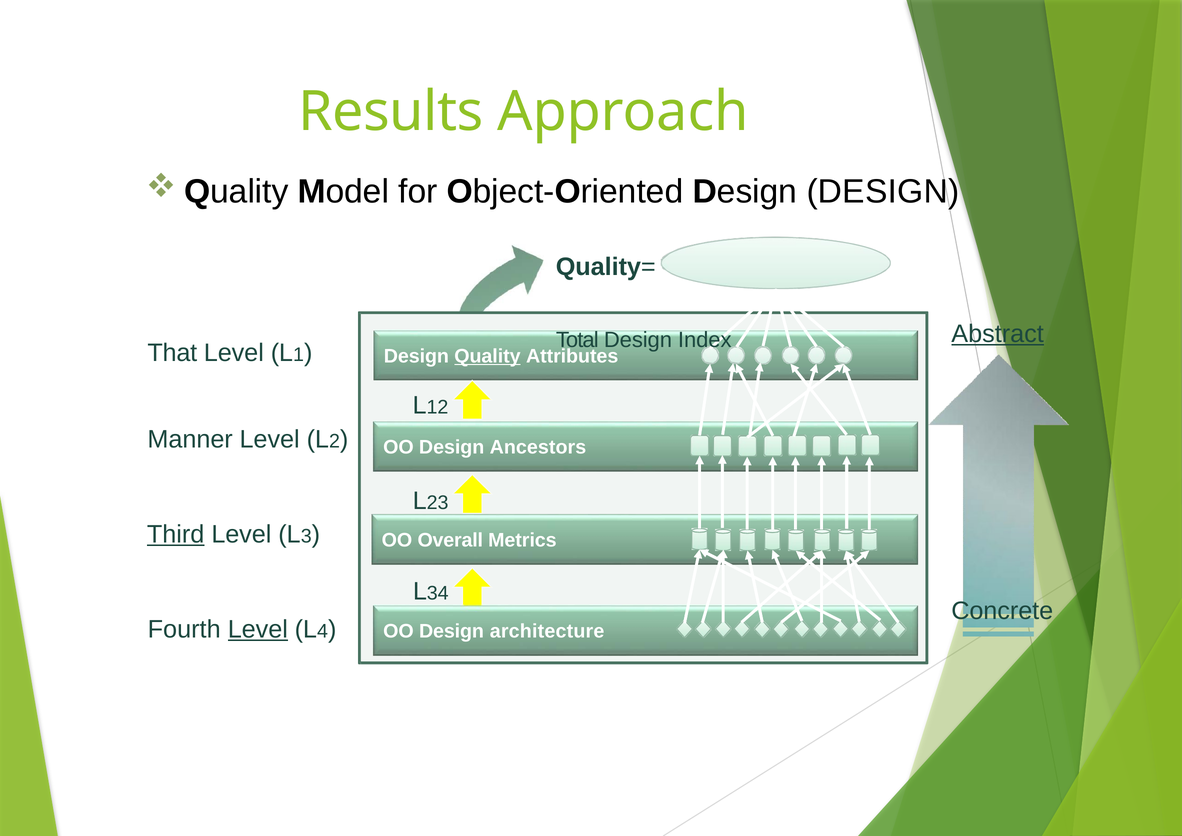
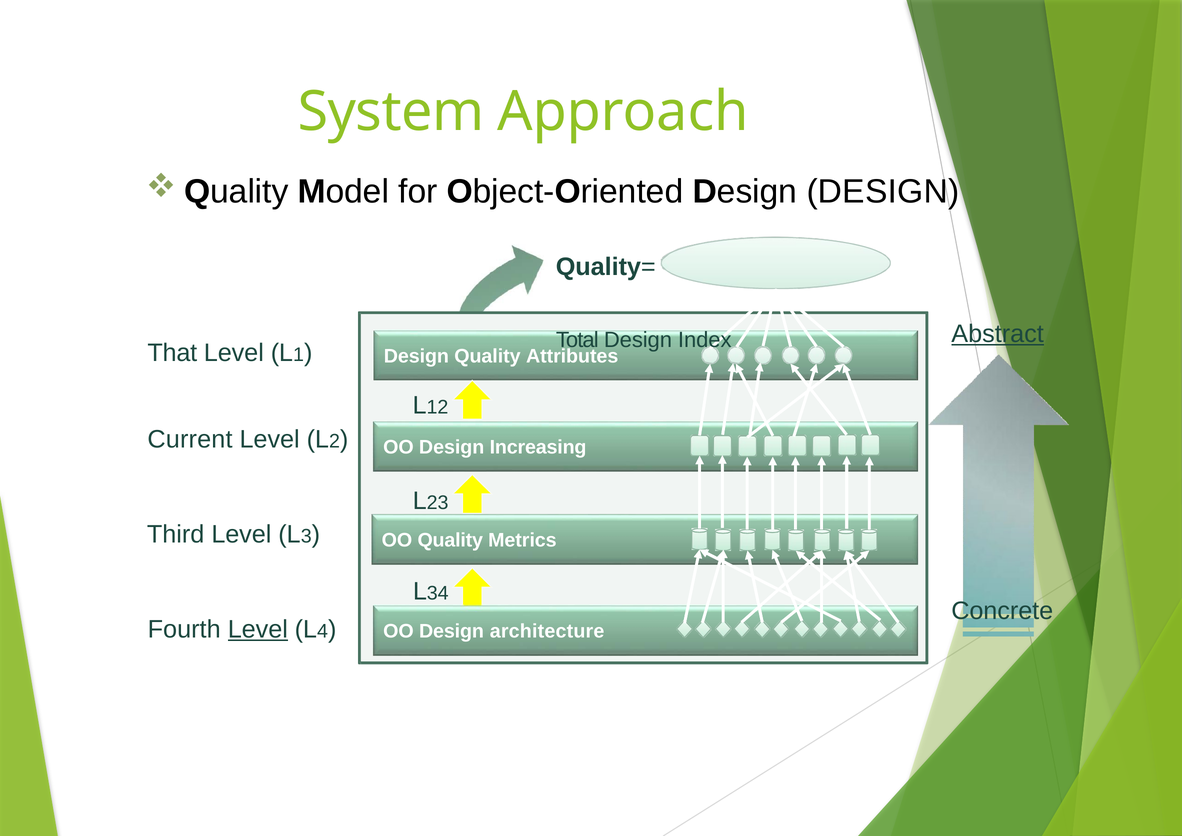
Results: Results -> System
Quality at (487, 356) underline: present -> none
Manner: Manner -> Current
Ancestors: Ancestors -> Increasing
Third underline: present -> none
OO Overall: Overall -> Quality
